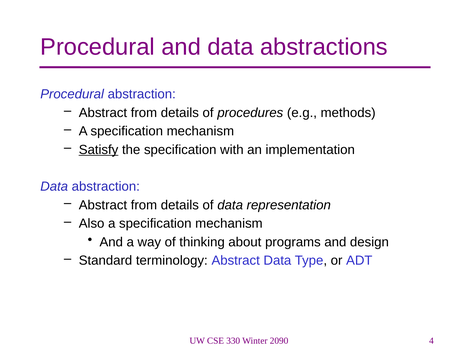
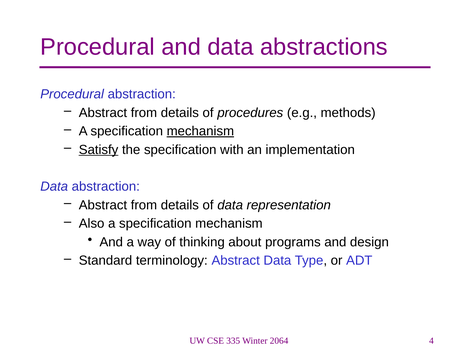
mechanism at (200, 131) underline: none -> present
330: 330 -> 335
2090: 2090 -> 2064
